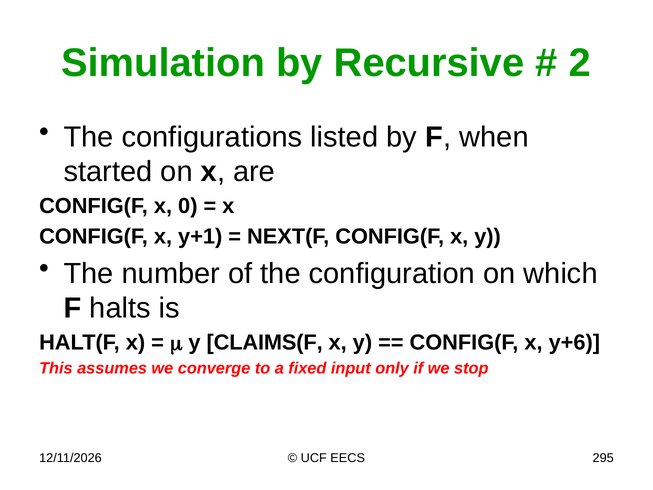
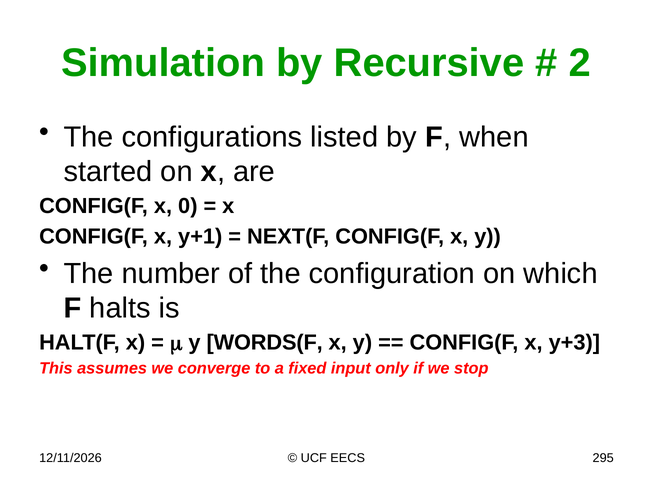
CLAIMS(F: CLAIMS(F -> WORDS(F
y+6: y+6 -> y+3
